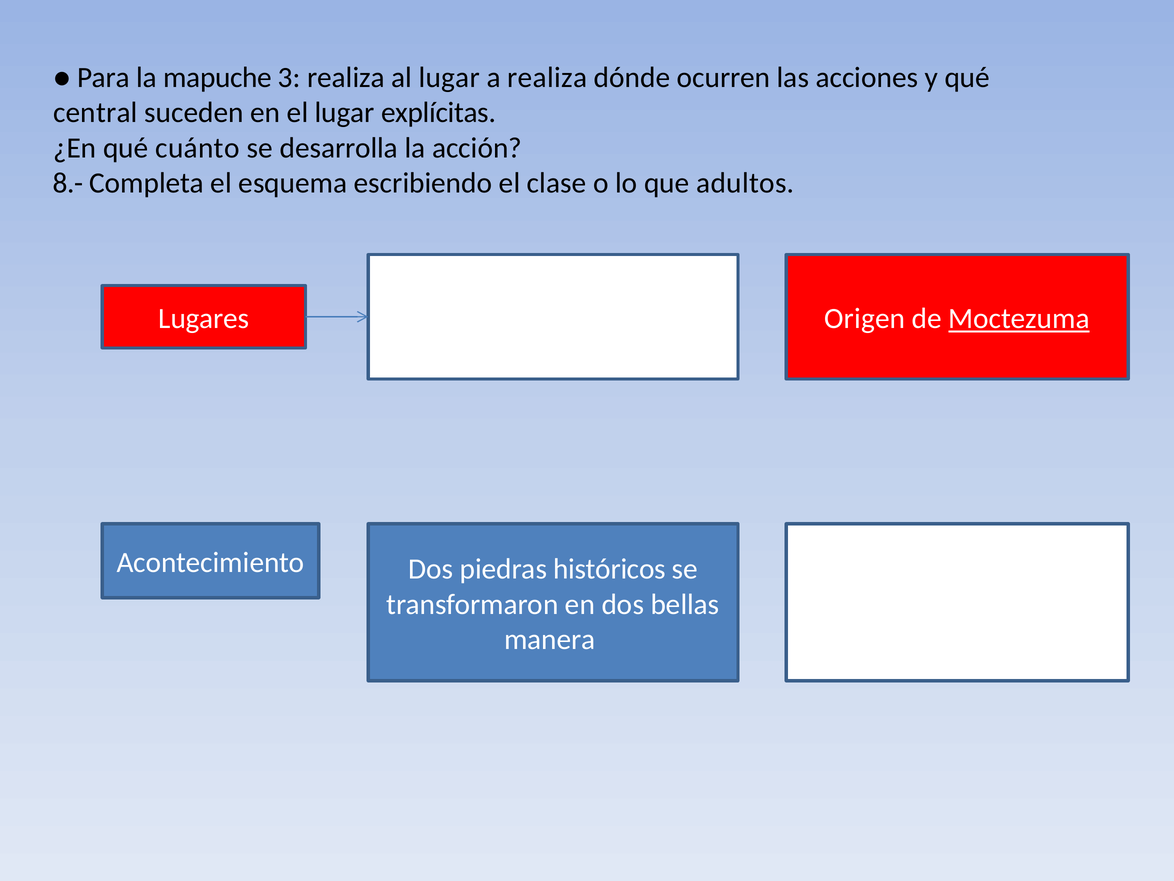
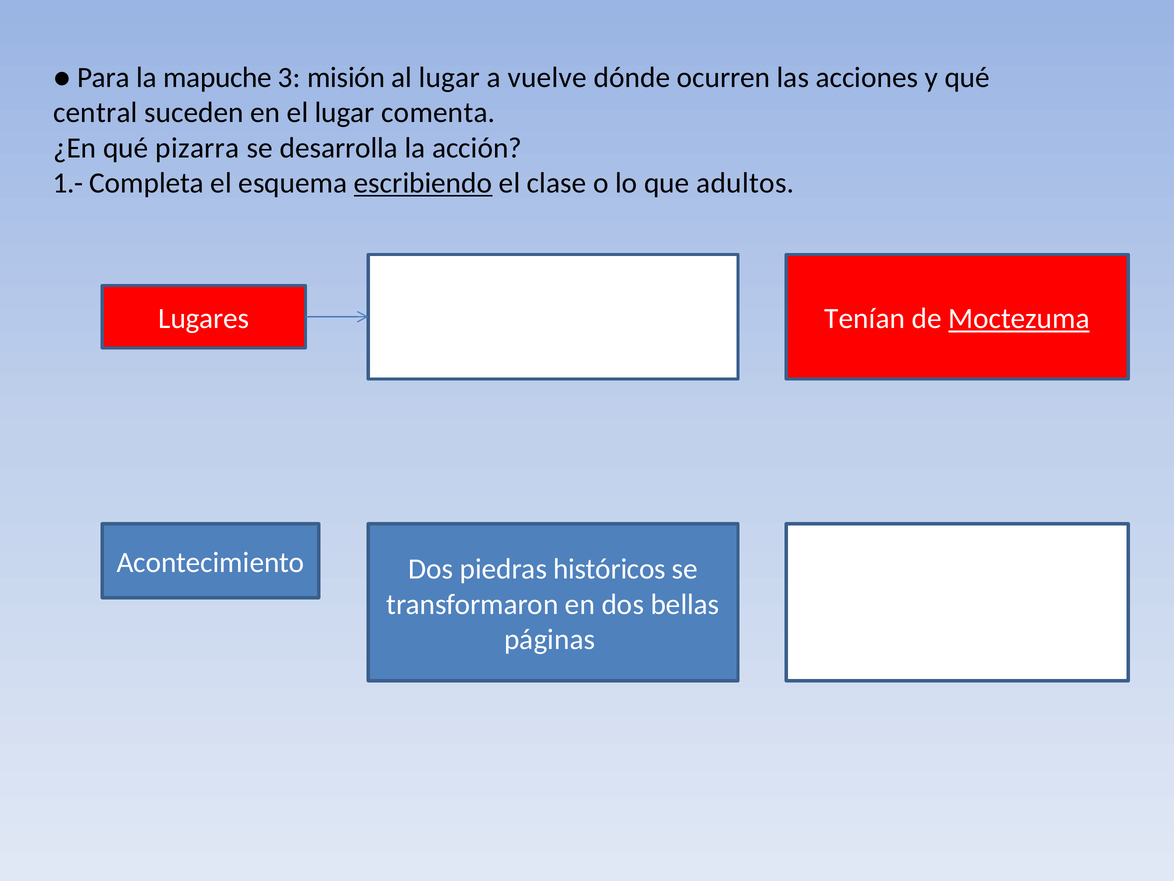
3 realiza: realiza -> misión
a realiza: realiza -> vuelve
explícitas: explícitas -> comenta
cuánto: cuánto -> pizarra
8.-: 8.- -> 1.-
escribiendo underline: none -> present
Origen: Origen -> Tenían
manera: manera -> páginas
